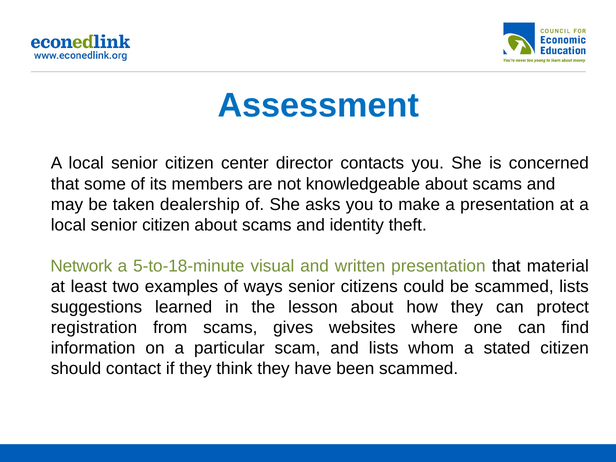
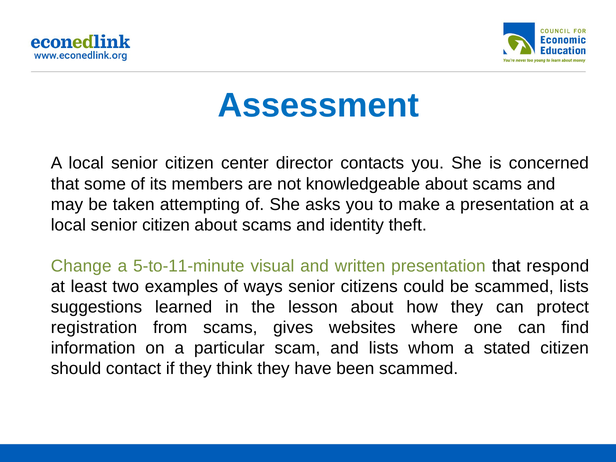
dealership: dealership -> attempting
Network: Network -> Change
5-to-18-minute: 5-to-18-minute -> 5-to-11-minute
material: material -> respond
